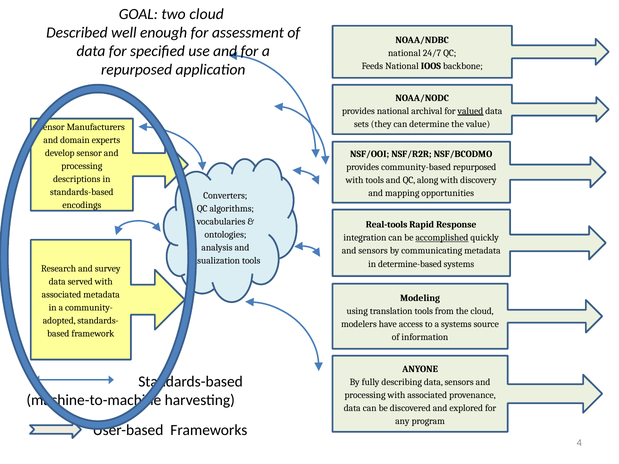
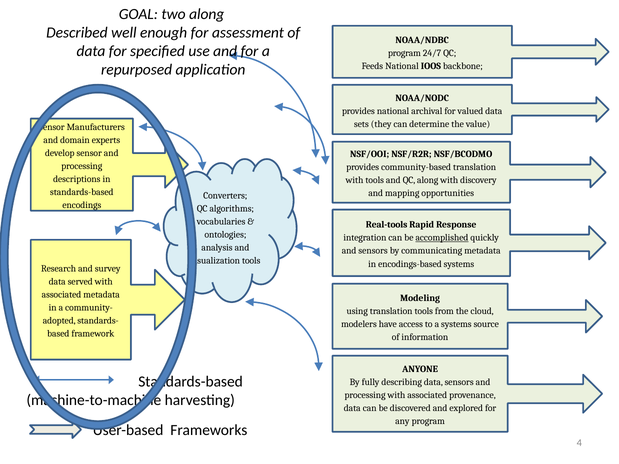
two cloud: cloud -> along
national at (404, 53): national -> program
valued underline: present -> none
community-based repurposed: repurposed -> translation
determine-based: determine-based -> encodings-based
